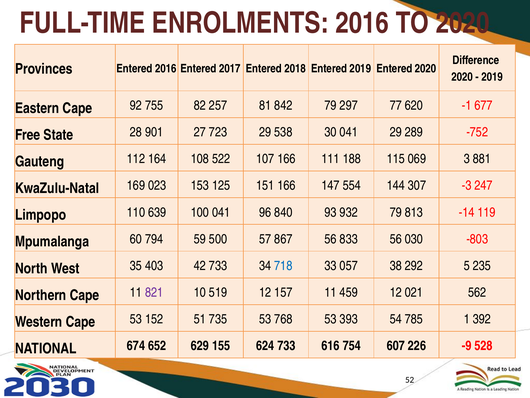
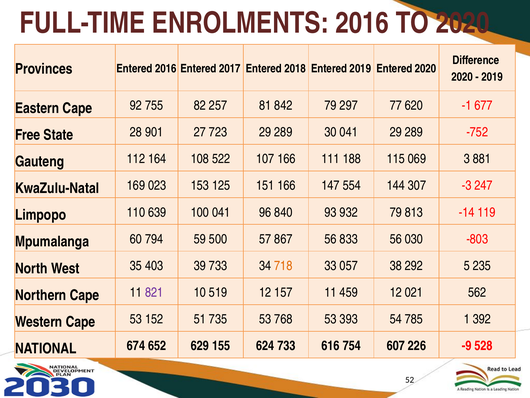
723 29 538: 538 -> 289
42: 42 -> 39
718 colour: blue -> orange
